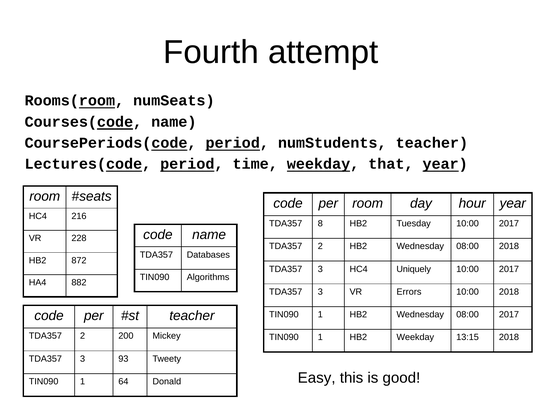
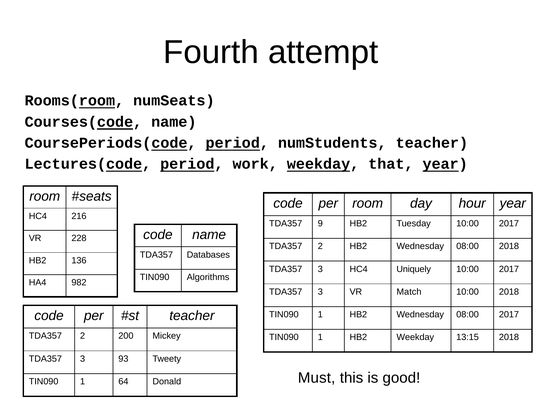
time: time -> work
8: 8 -> 9
872: 872 -> 136
882: 882 -> 982
Errors: Errors -> Match
Easy: Easy -> Must
